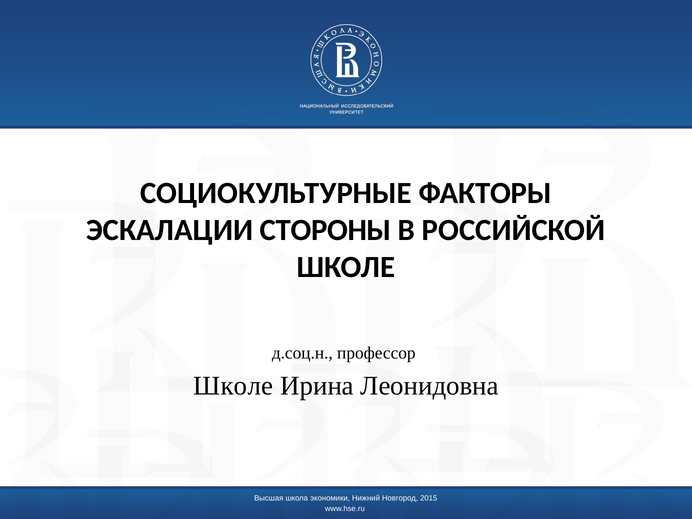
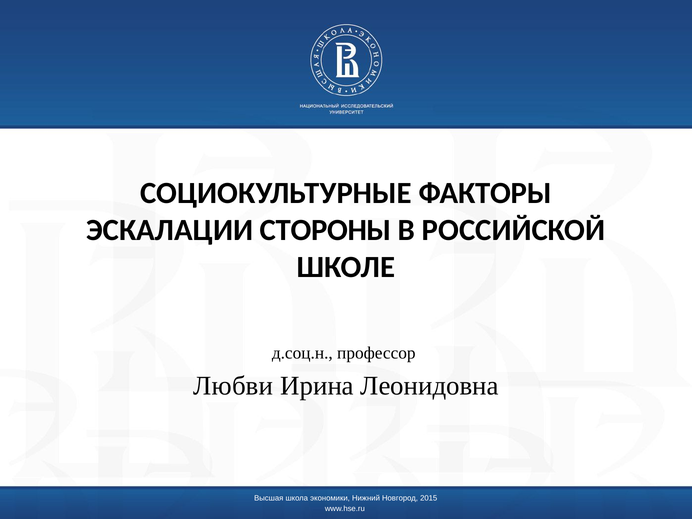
Школе at (233, 386): Школе -> Любви
